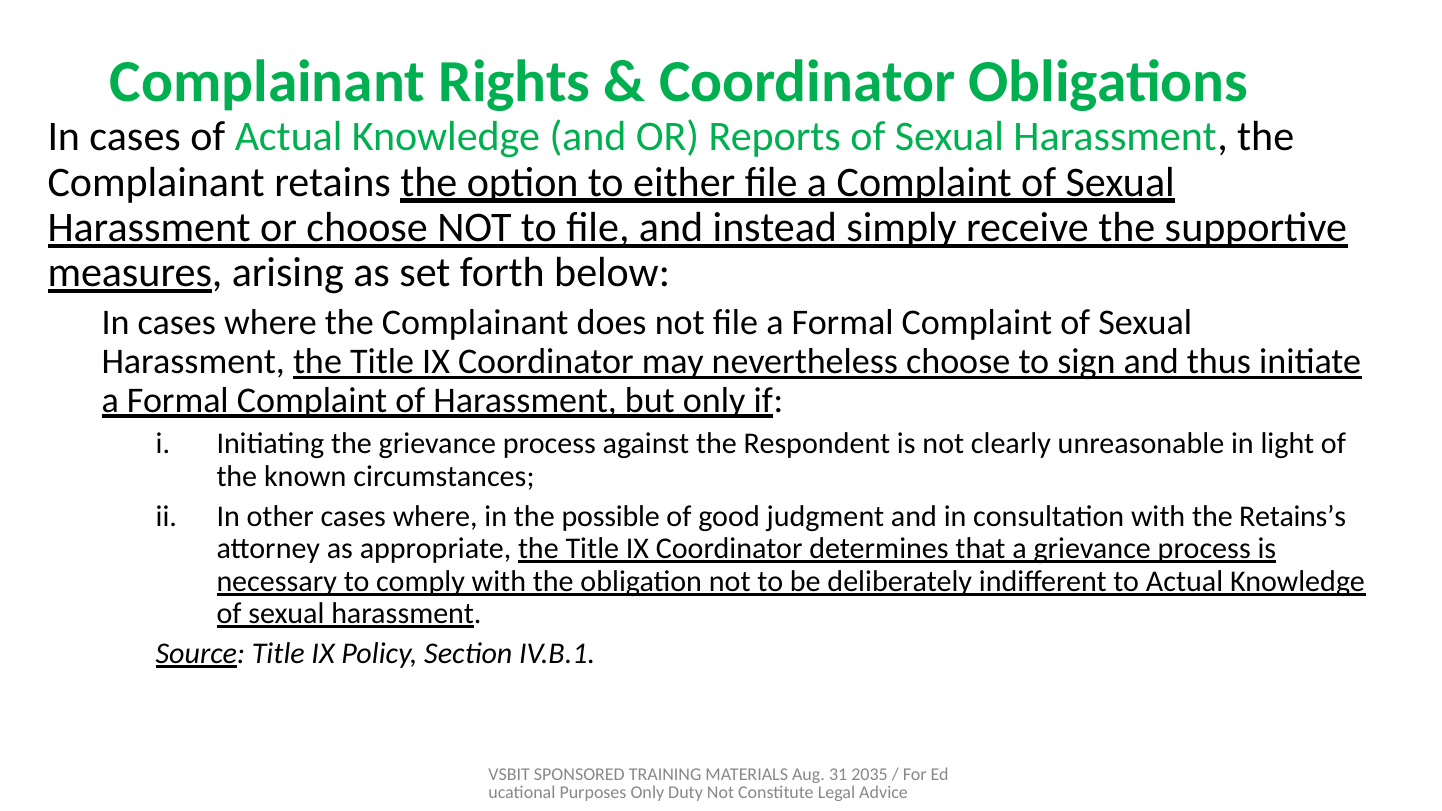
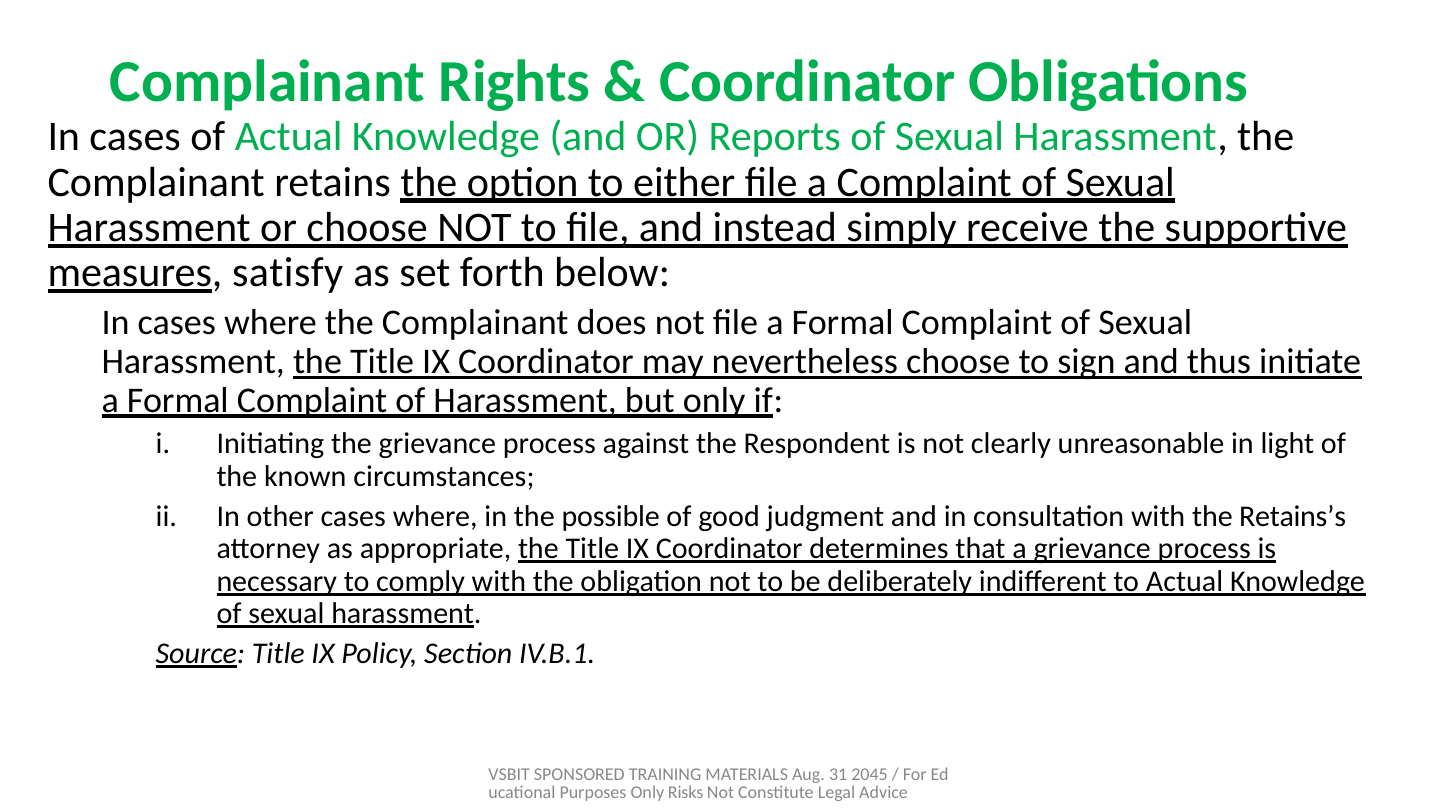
arising: arising -> satisfy
2035: 2035 -> 2045
Duty: Duty -> Risks
